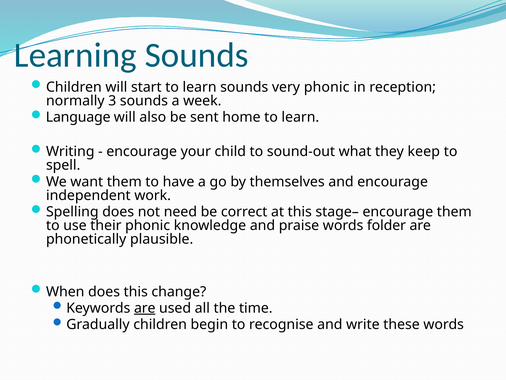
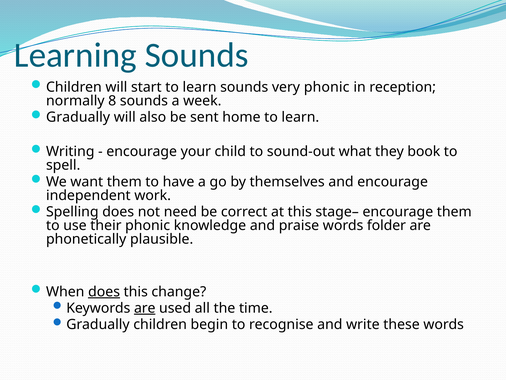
3: 3 -> 8
Language at (78, 117): Language -> Gradually
keep: keep -> book
does at (104, 291) underline: none -> present
